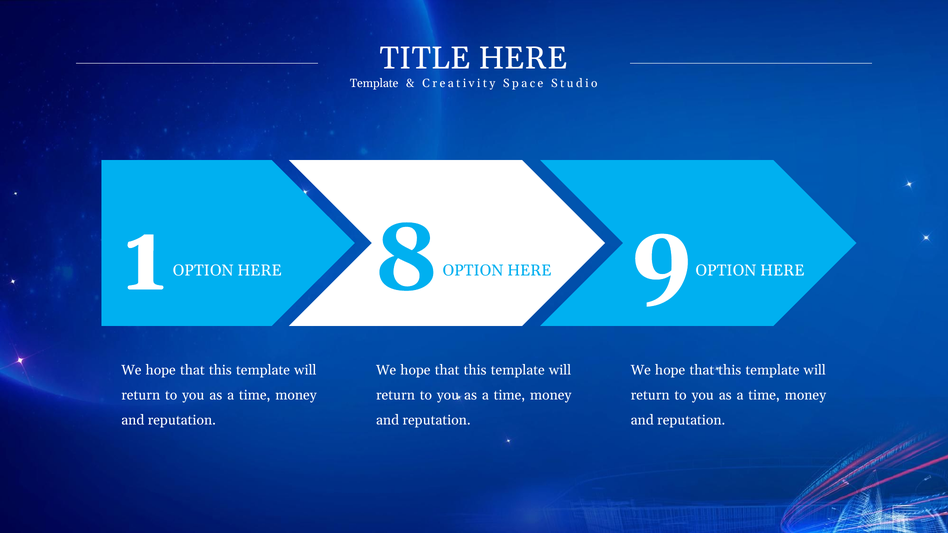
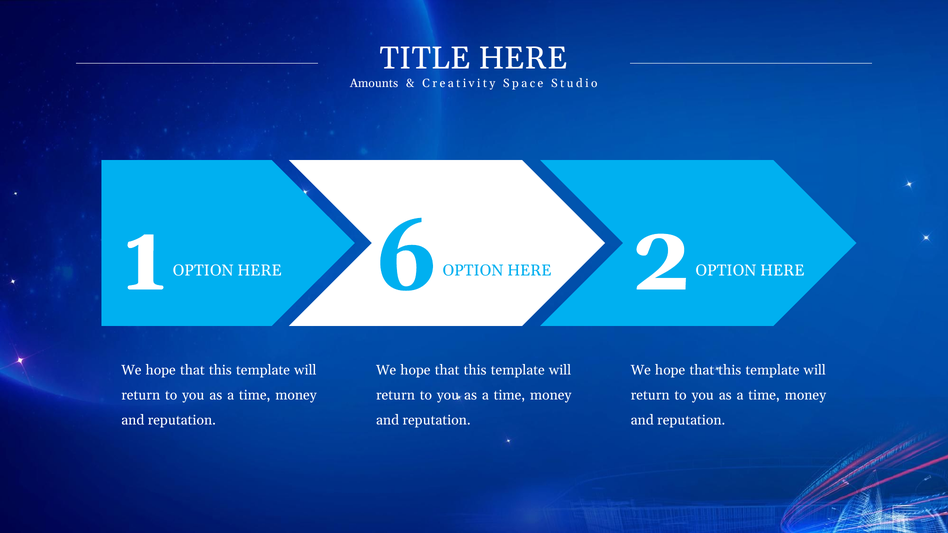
Template at (374, 83): Template -> Amounts
8: 8 -> 6
9: 9 -> 2
